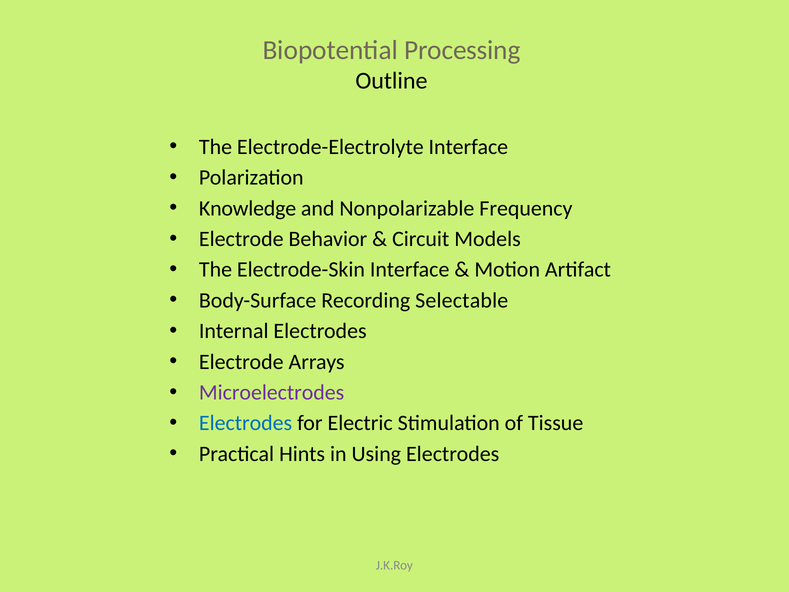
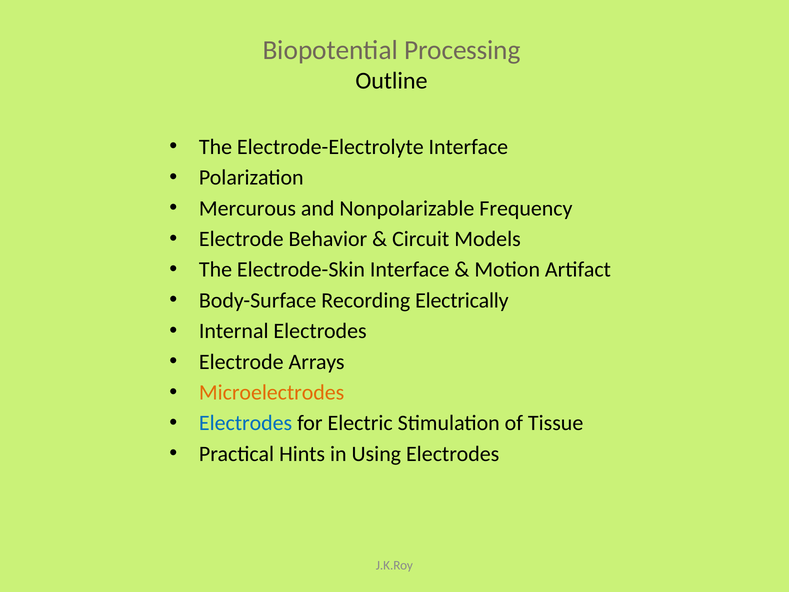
Knowledge: Knowledge -> Mercurous
Selectable: Selectable -> Electrically
Microelectrodes colour: purple -> orange
